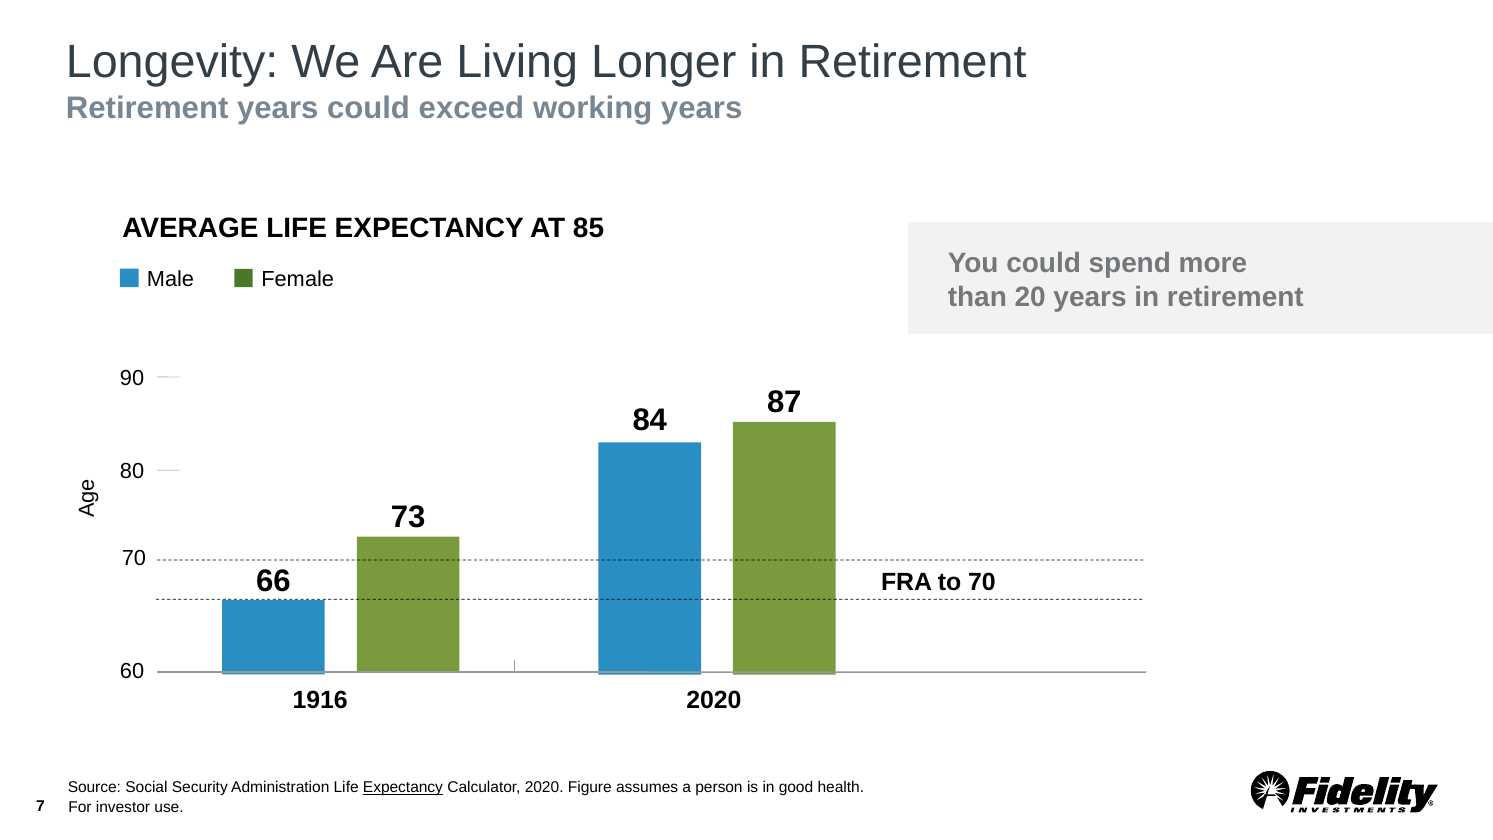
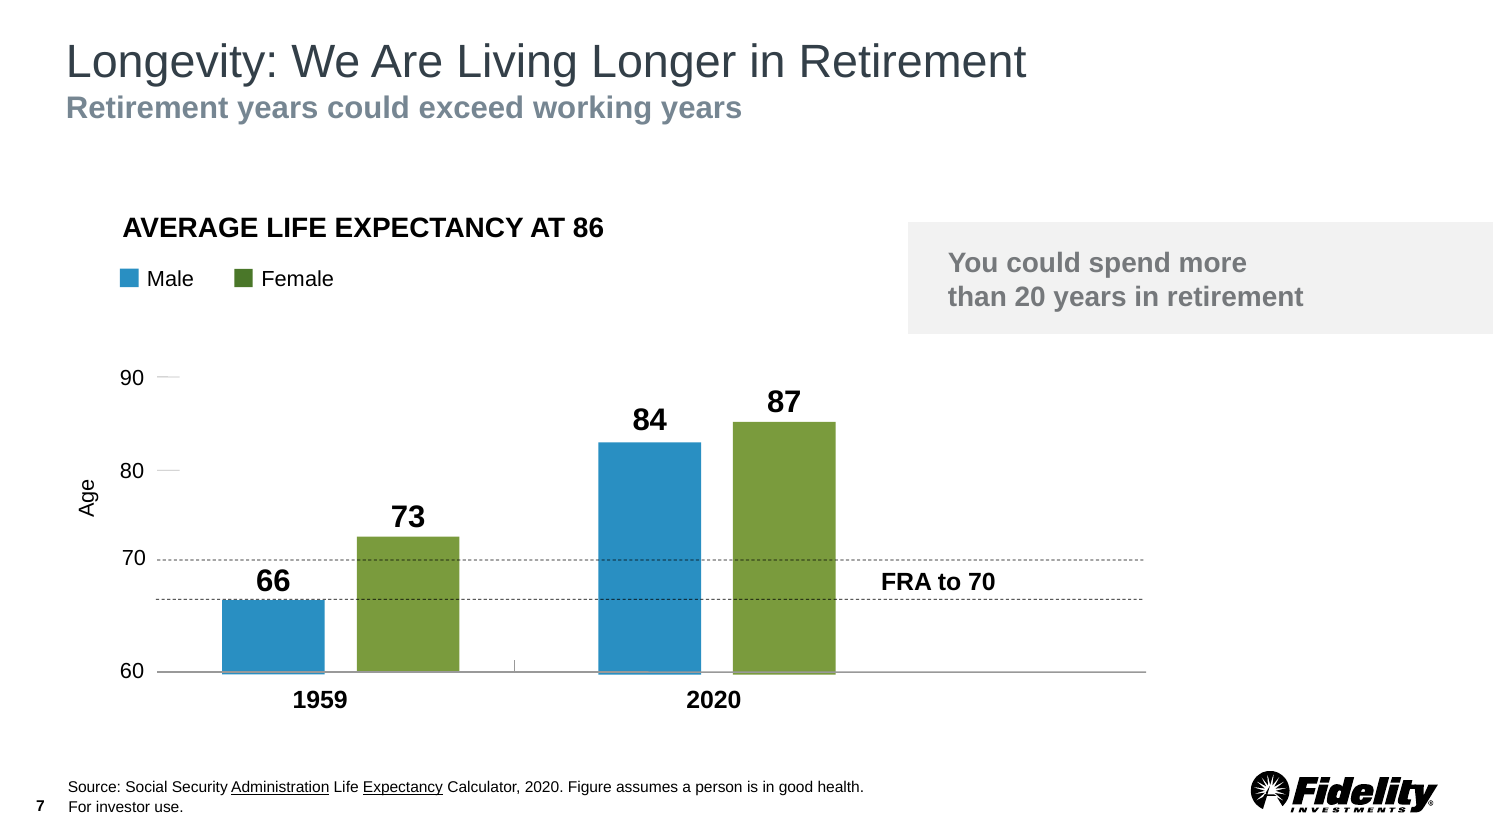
85: 85 -> 86
1916: 1916 -> 1959
Administration underline: none -> present
